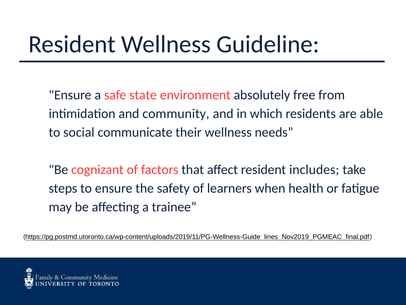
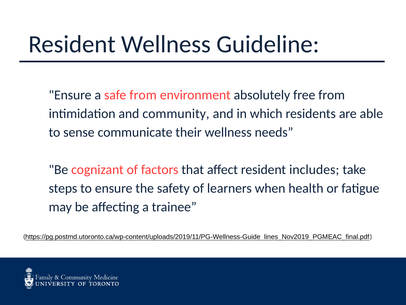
safe state: state -> from
social: social -> sense
